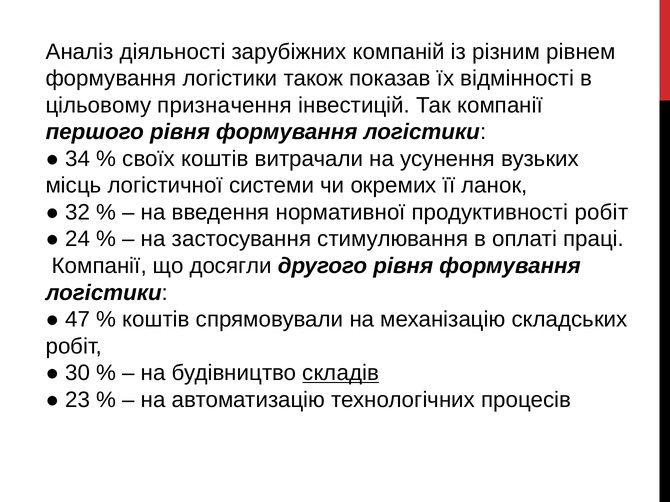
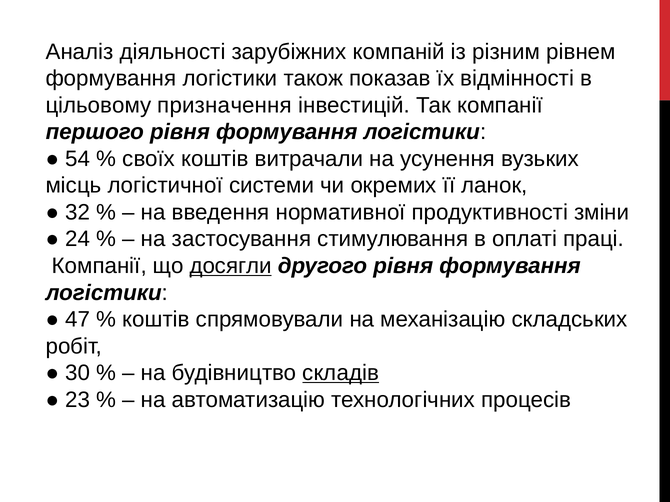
34: 34 -> 54
продуктивності робіт: робіт -> зміни
досягли underline: none -> present
